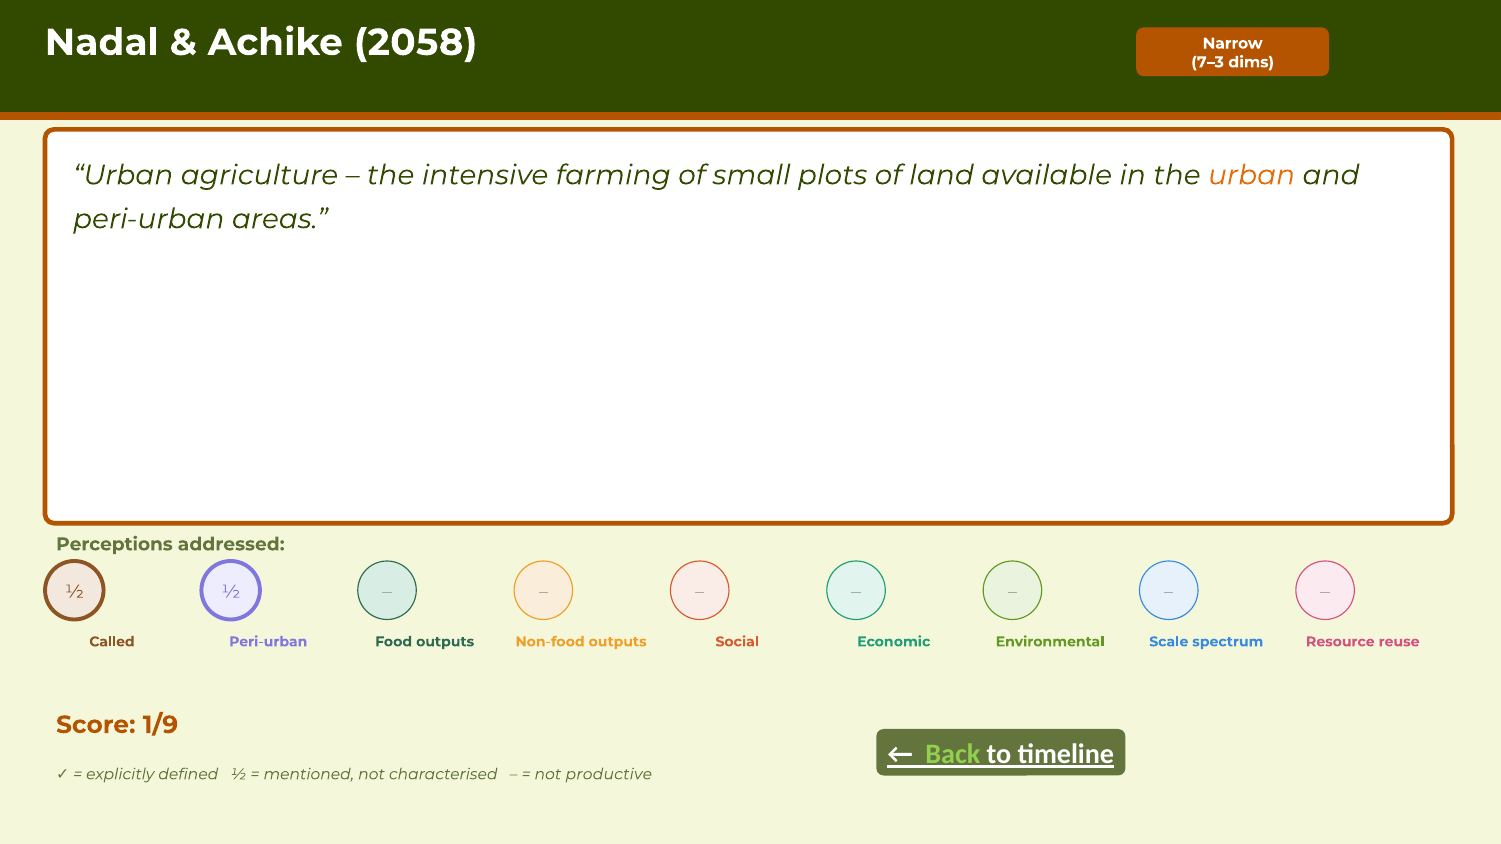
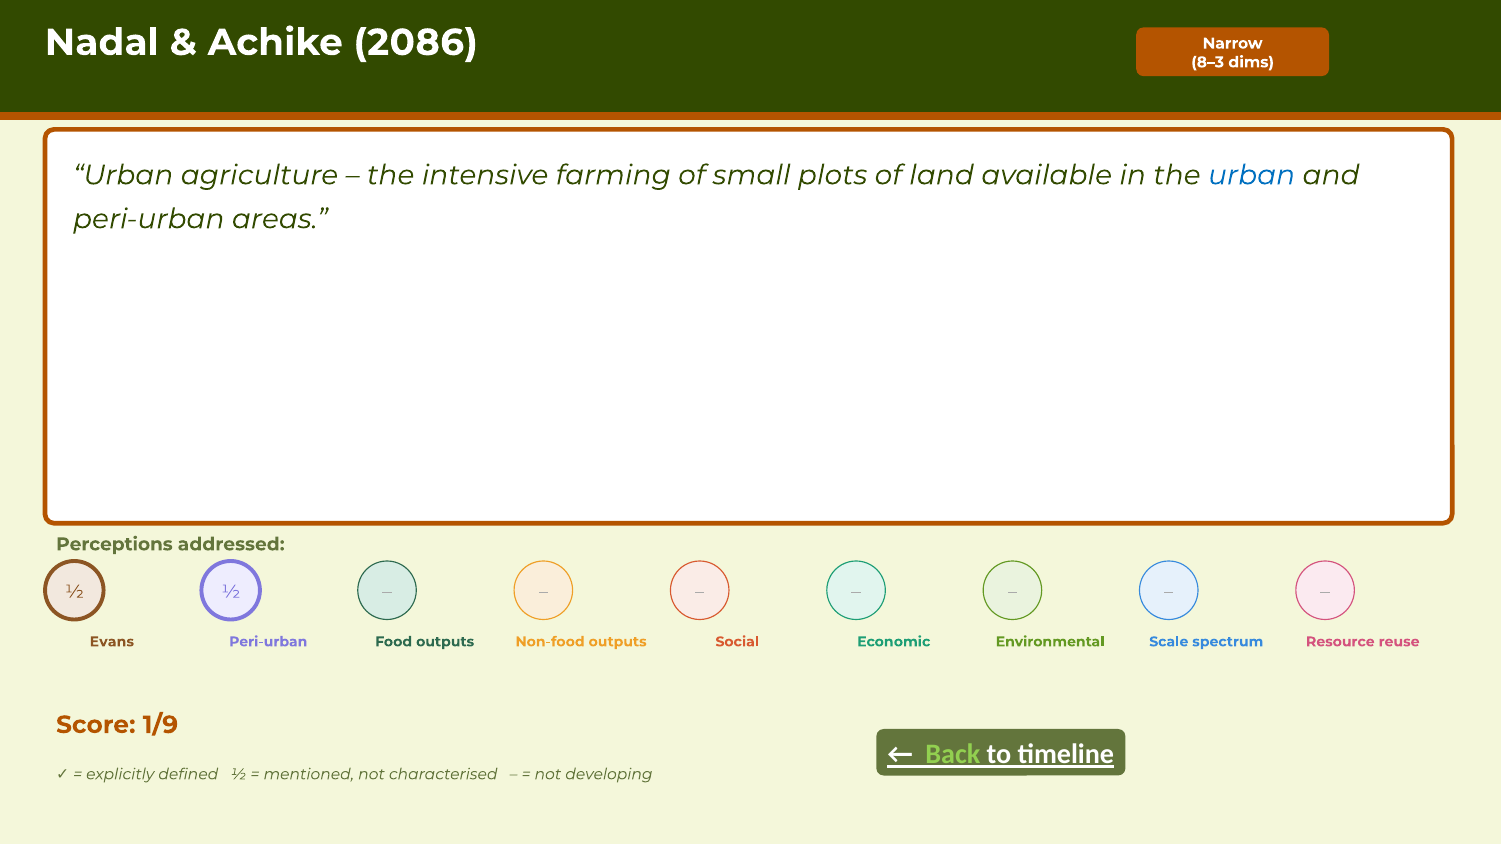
2058: 2058 -> 2086
7–3: 7–3 -> 8–3
urban at (1252, 175) colour: orange -> blue
Called: Called -> Evans
productive: productive -> developing
